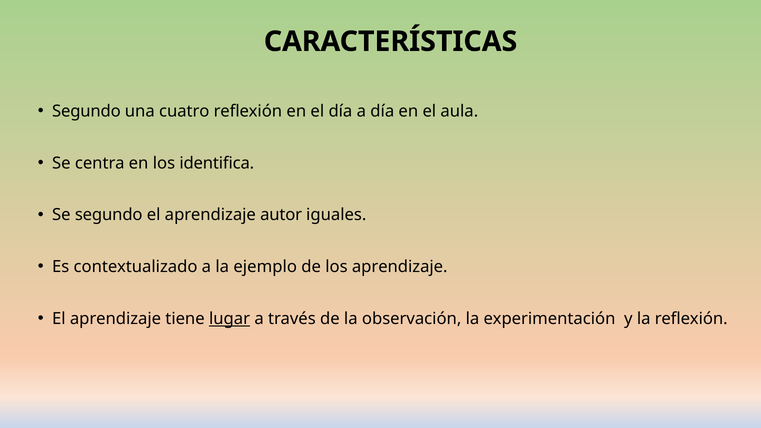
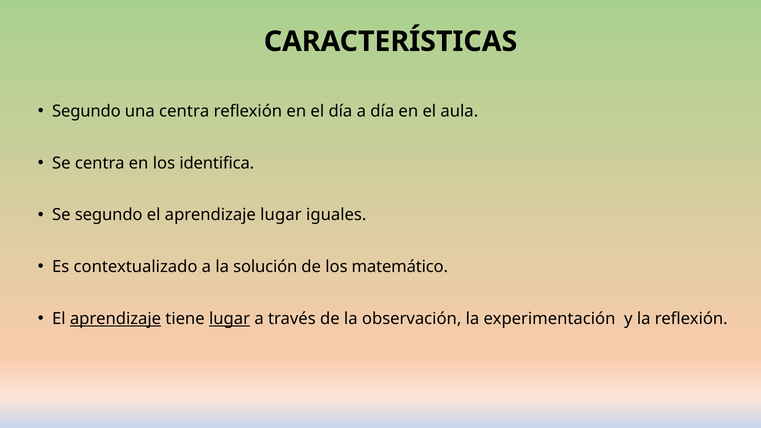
una cuatro: cuatro -> centra
aprendizaje autor: autor -> lugar
ejemplo: ejemplo -> solución
los aprendizaje: aprendizaje -> matemático
aprendizaje at (115, 319) underline: none -> present
